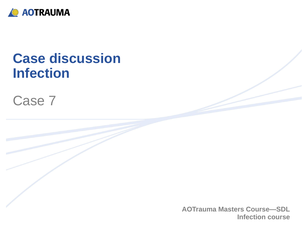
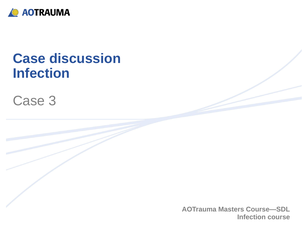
7: 7 -> 3
